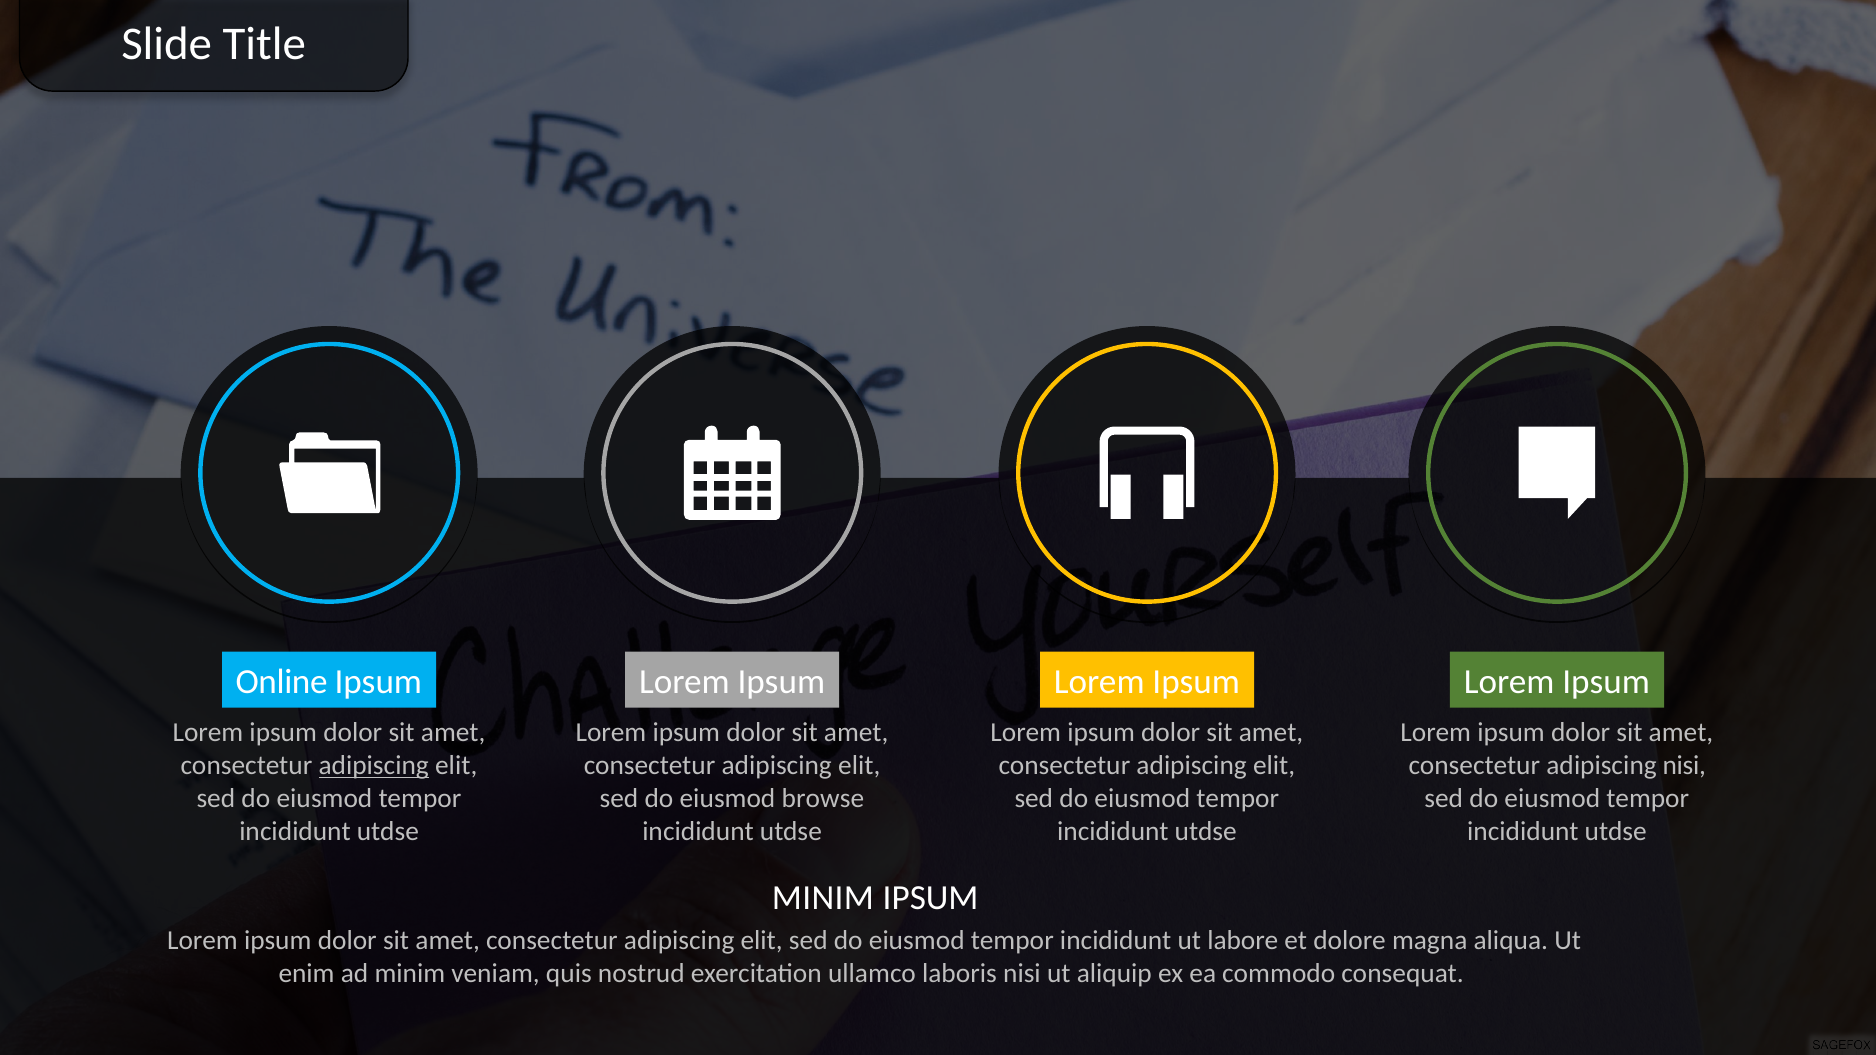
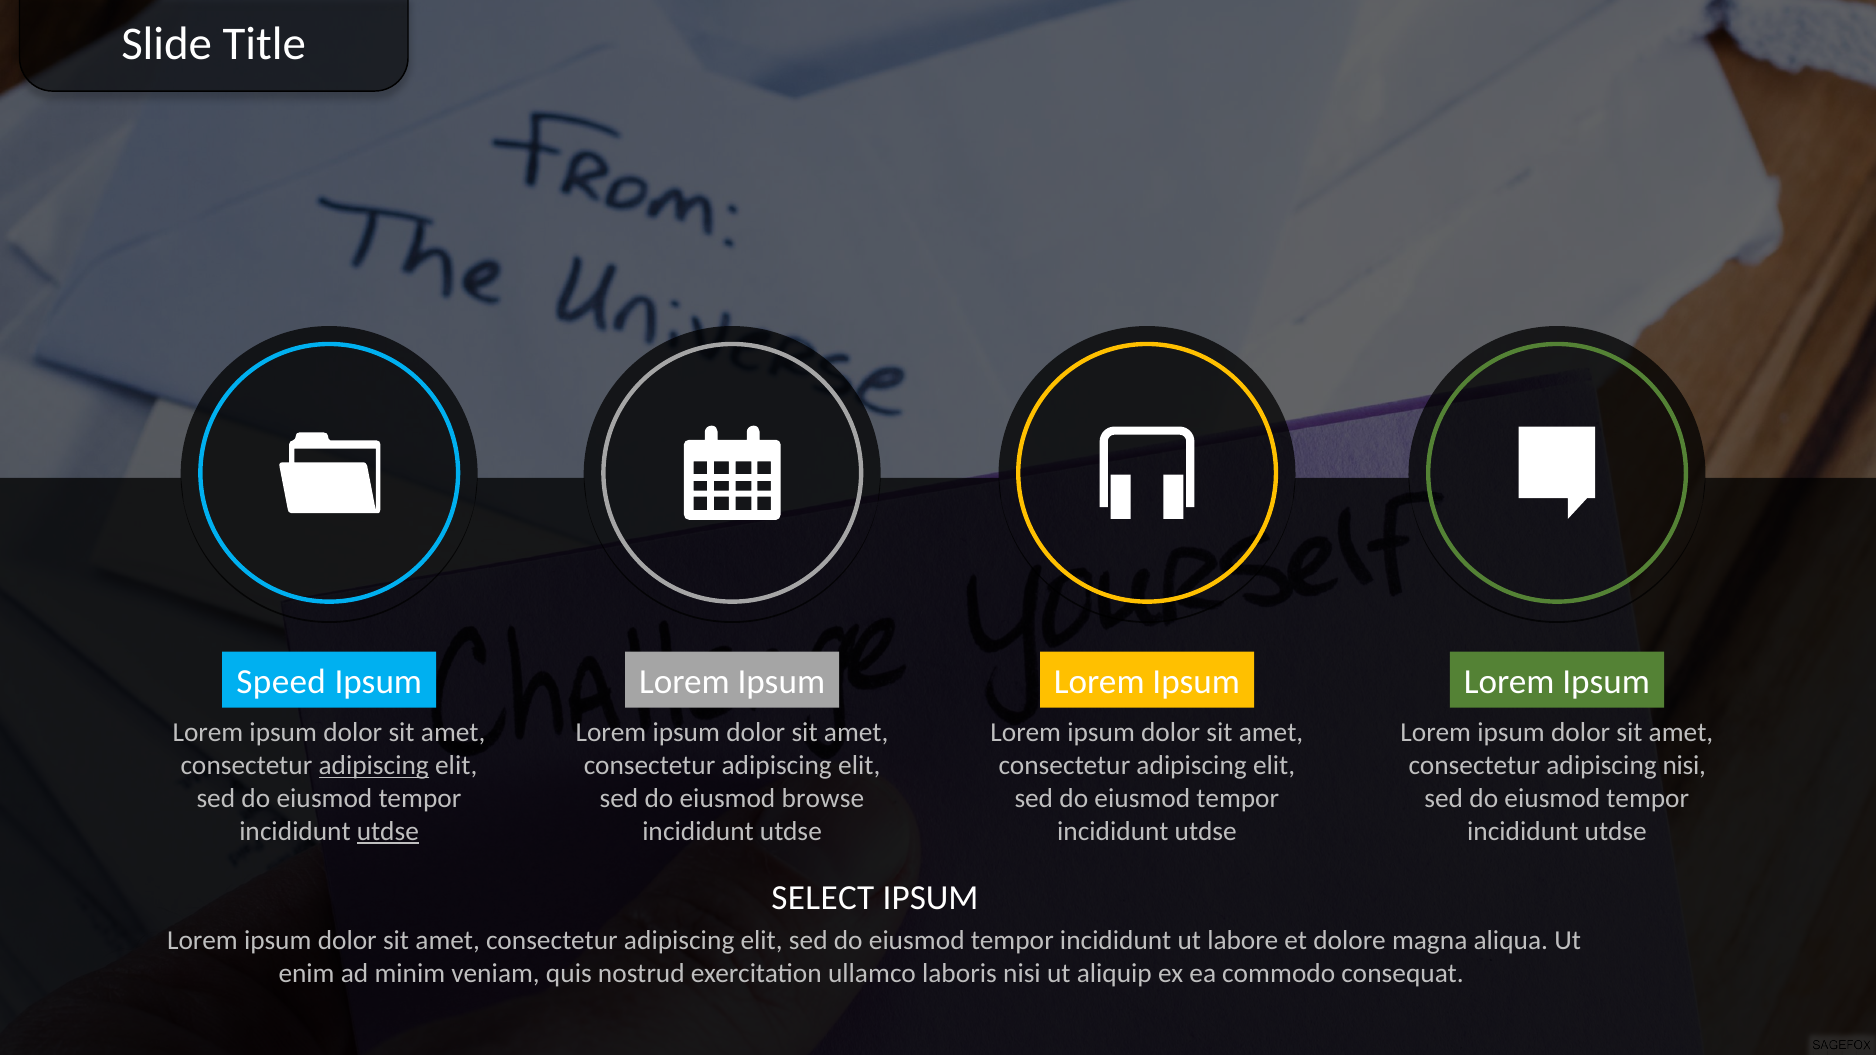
Online: Online -> Speed
utdse at (388, 831) underline: none -> present
MINIM at (823, 898): MINIM -> SELECT
